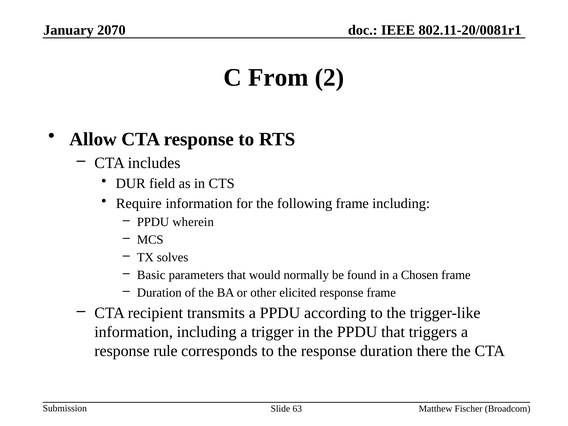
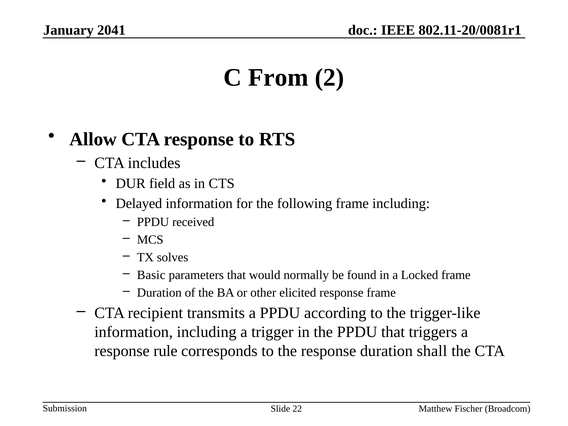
2070: 2070 -> 2041
Require: Require -> Delayed
wherein: wherein -> received
Chosen: Chosen -> Locked
there: there -> shall
63: 63 -> 22
